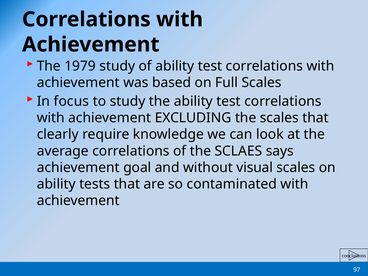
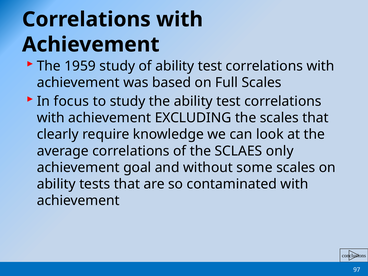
1979: 1979 -> 1959
says: says -> only
visual: visual -> some
